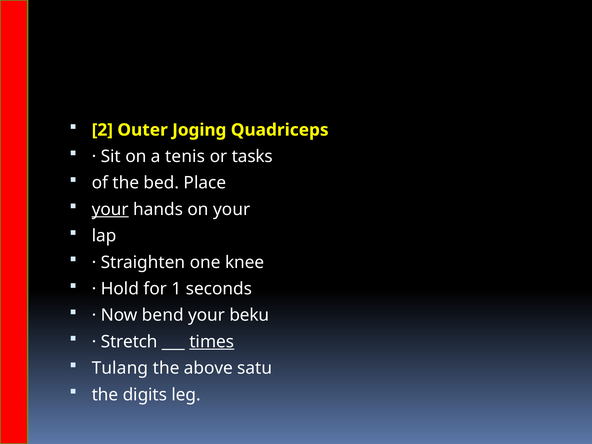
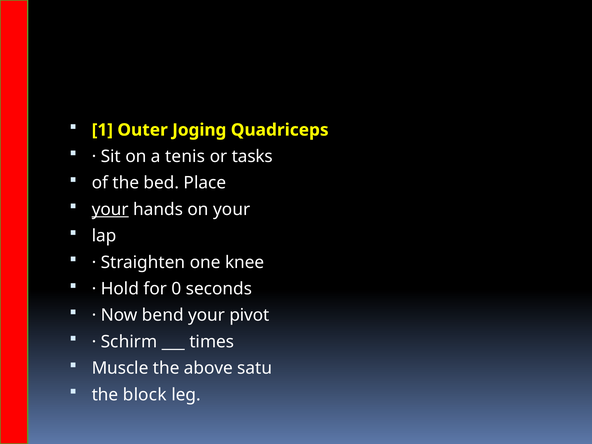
2: 2 -> 1
1: 1 -> 0
beku: beku -> pivot
Stretch: Stretch -> Schirm
times underline: present -> none
Tulang: Tulang -> Muscle
digits: digits -> block
